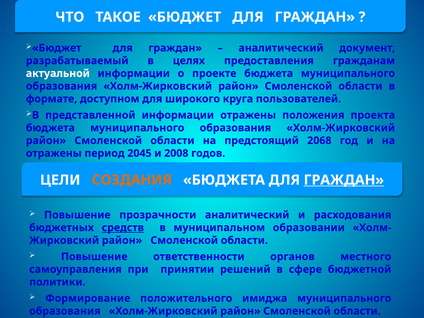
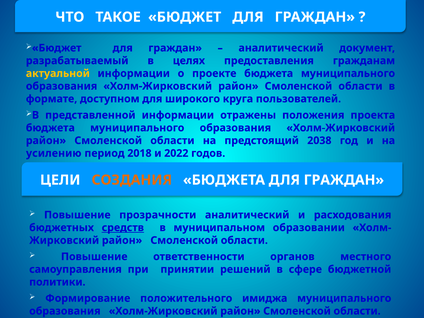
актуальной colour: white -> yellow
2068: 2068 -> 2038
отражены at (54, 153): отражены -> усилению
2045: 2045 -> 2018
2008: 2008 -> 2022
ГРАЖДАН at (344, 180) underline: present -> none
